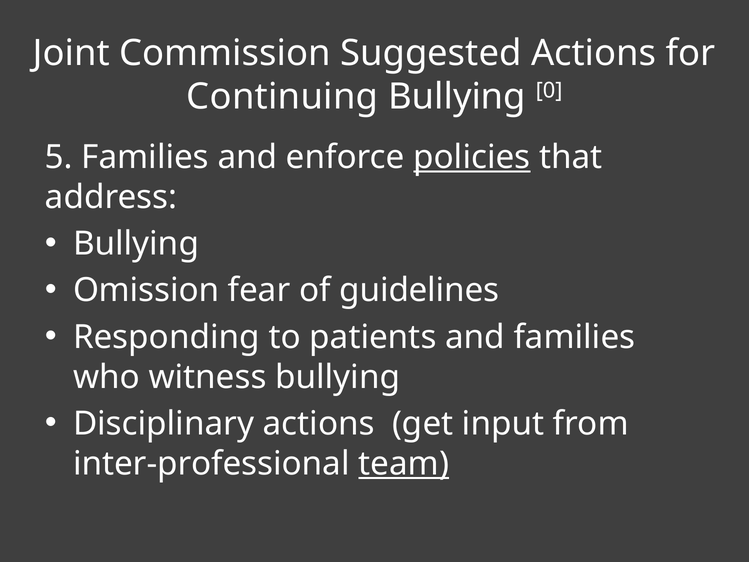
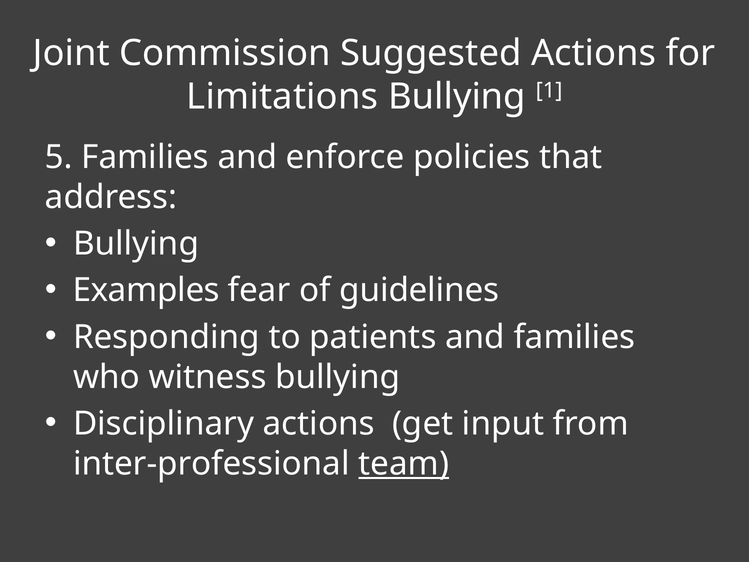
Continuing: Continuing -> Limitations
0: 0 -> 1
policies underline: present -> none
Omission: Omission -> Examples
